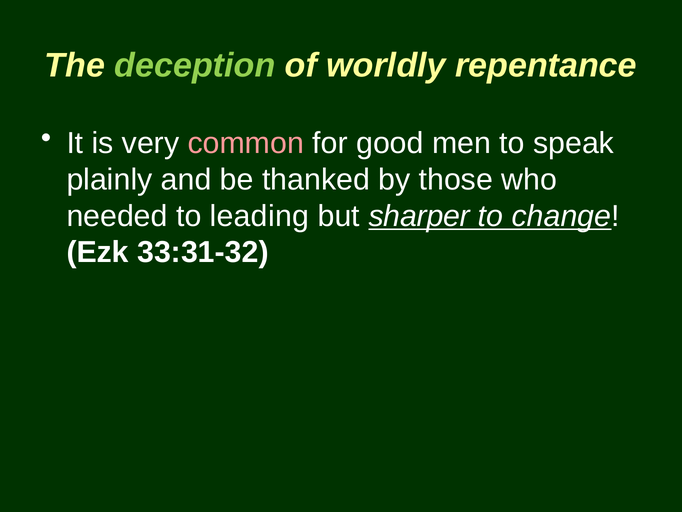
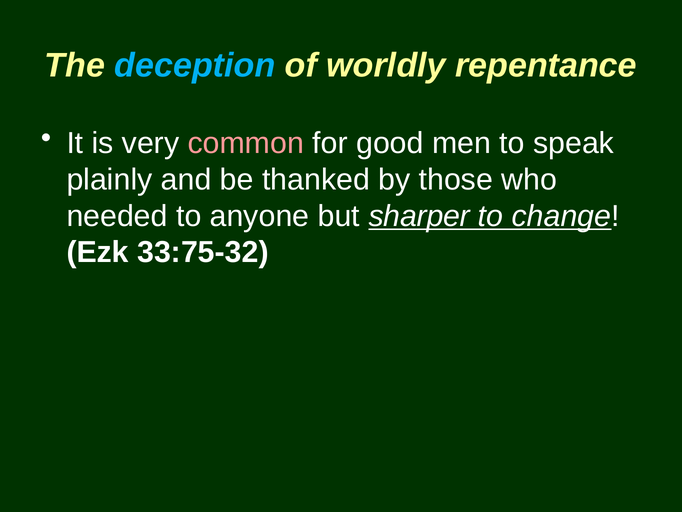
deception colour: light green -> light blue
leading: leading -> anyone
33:31-32: 33:31-32 -> 33:75-32
